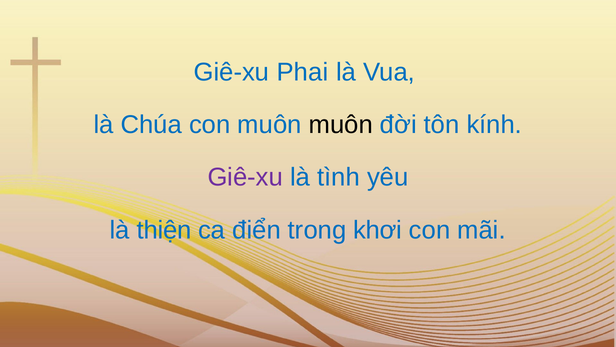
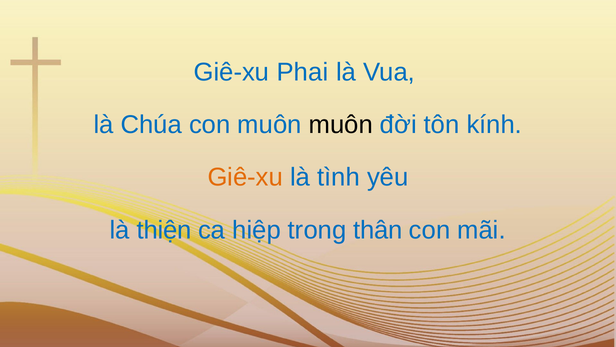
Giê-xu at (245, 177) colour: purple -> orange
điển: điển -> hiệp
khơi: khơi -> thân
